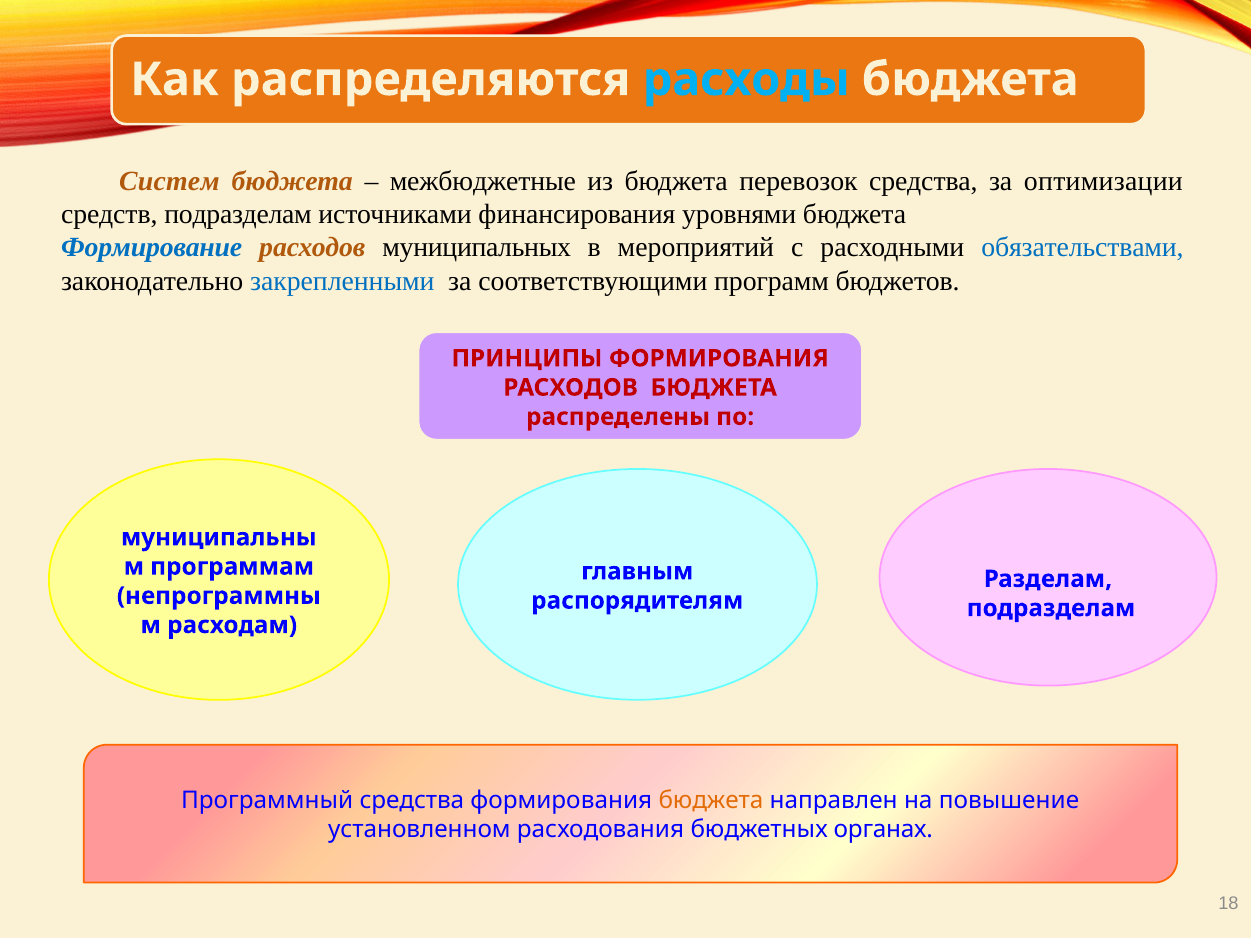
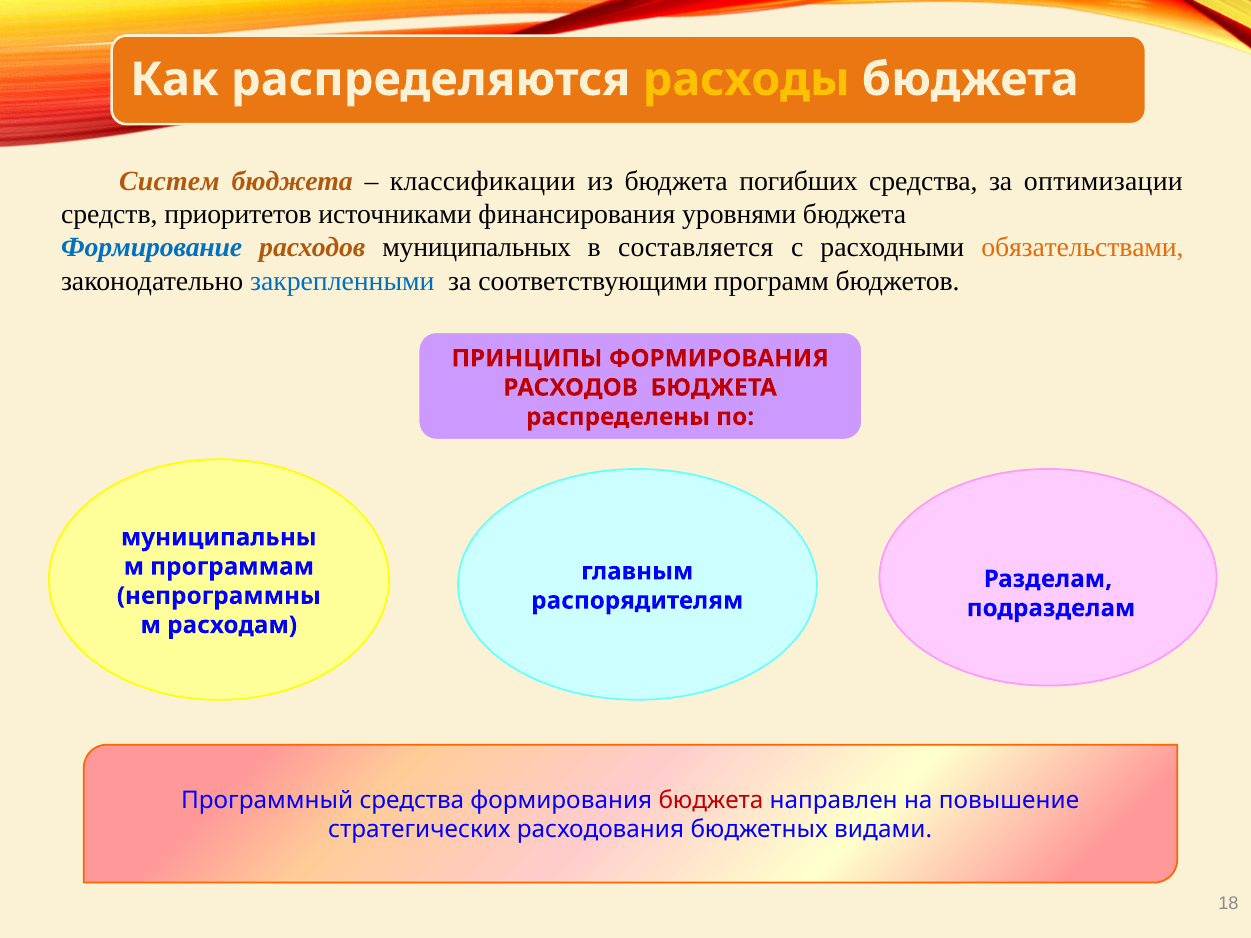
расходы colour: light blue -> yellow
межбюджетные: межбюджетные -> классификации
перевозок: перевозок -> погибших
средств подразделам: подразделам -> приоритетов
мероприятий: мероприятий -> составляется
обязательствами colour: blue -> orange
бюджета at (711, 801) colour: orange -> red
установленном: установленном -> стратегических
органах: органах -> видами
